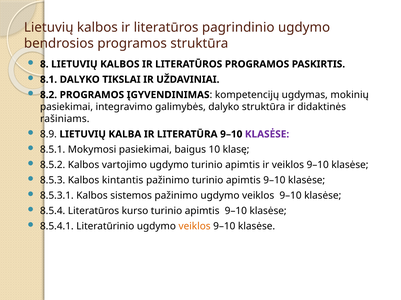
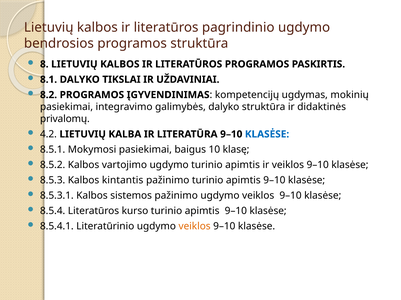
rašiniams: rašiniams -> privalomų
8.9: 8.9 -> 4.2
KLASĖSE at (267, 135) colour: purple -> blue
